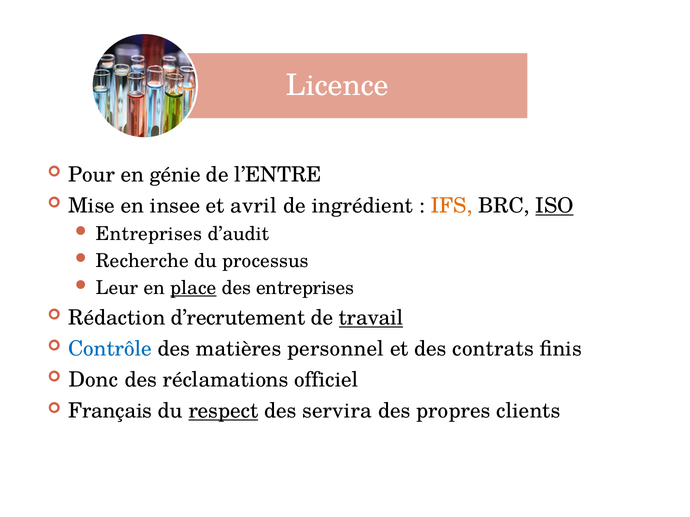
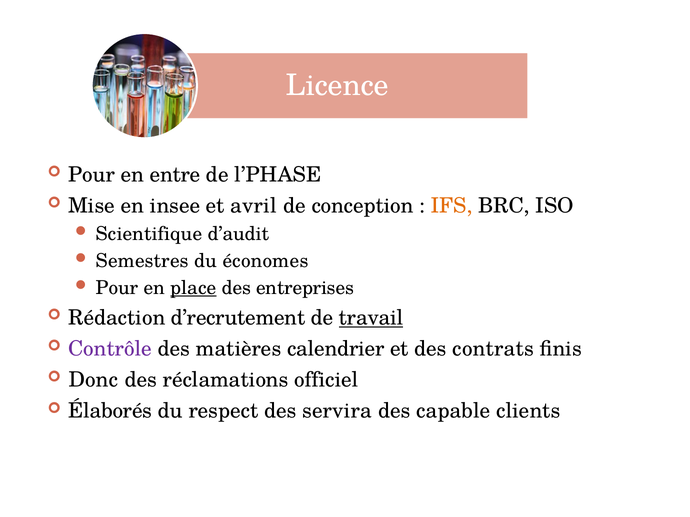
génie: génie -> entre
l’ENTRE: l’ENTRE -> l’PHASE
ingrédient: ingrédient -> conception
ISO underline: present -> none
Entreprises at (149, 234): Entreprises -> Scientifique
Recherche: Recherche -> Semestres
processus: processus -> économes
Leur at (117, 288): Leur -> Pour
Contrôle colour: blue -> purple
personnel: personnel -> calendrier
Français: Français -> Élaborés
respect underline: present -> none
propres: propres -> capable
